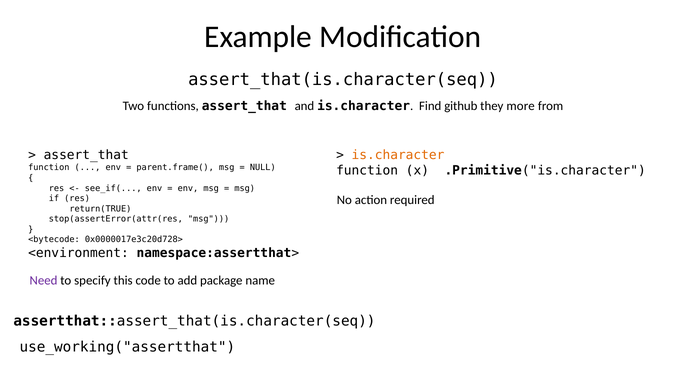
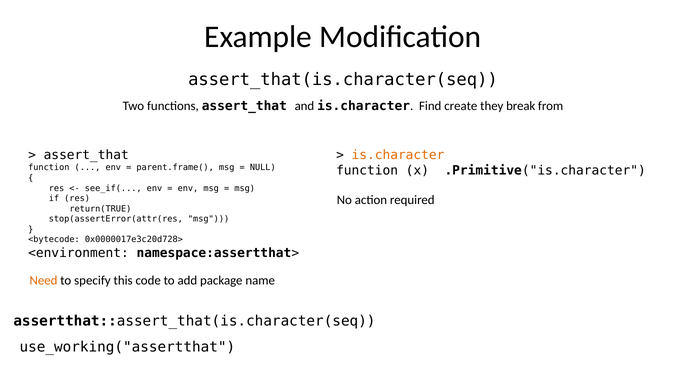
github: github -> create
more: more -> break
Need colour: purple -> orange
